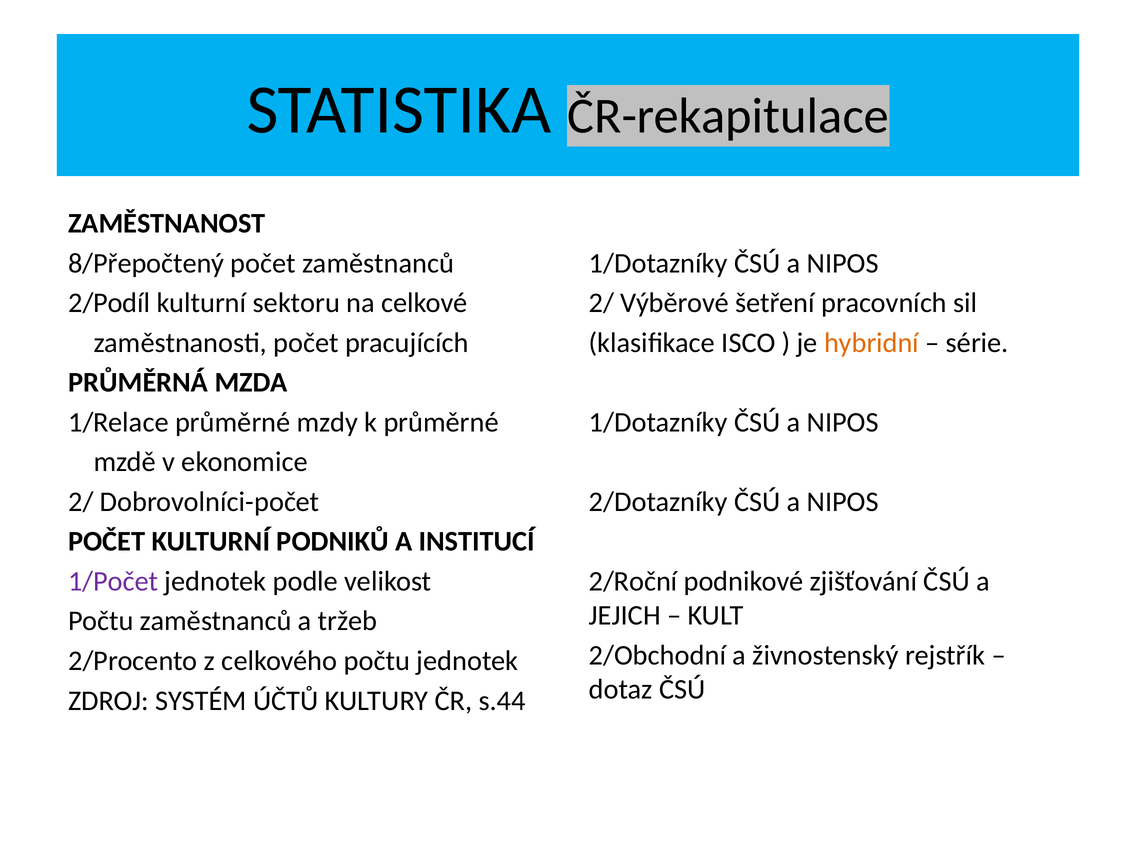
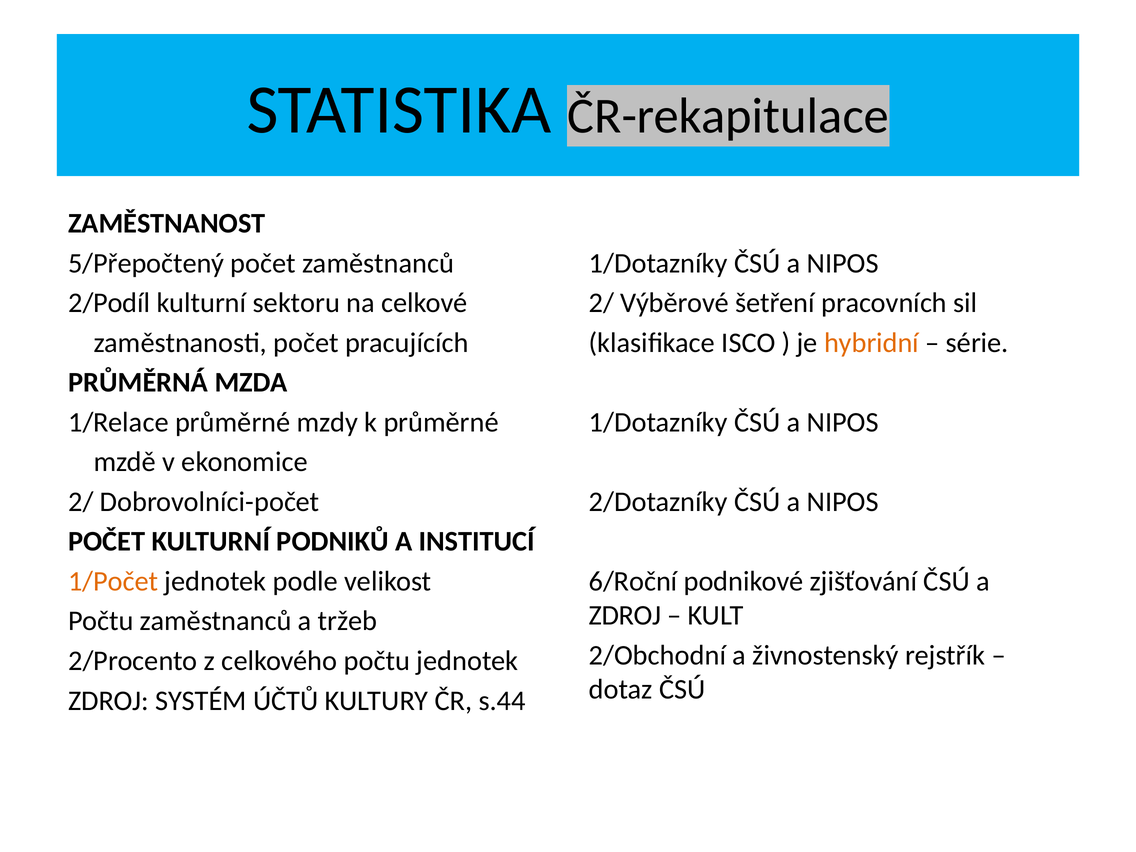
8/Přepočtený: 8/Přepočtený -> 5/Přepočtený
1/Počet colour: purple -> orange
2/Roční: 2/Roční -> 6/Roční
JEJICH at (625, 615): JEJICH -> ZDROJ
